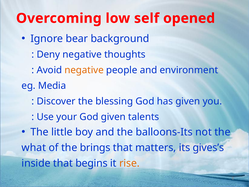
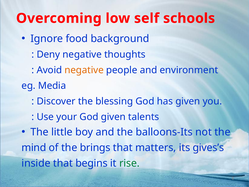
opened: opened -> schools
bear: bear -> food
what: what -> mind
rise colour: orange -> green
